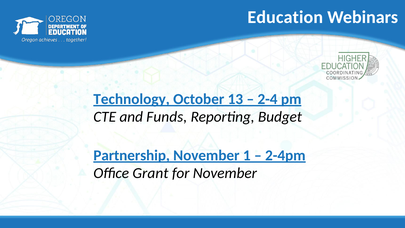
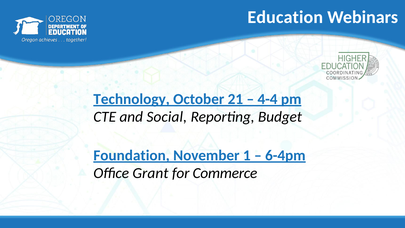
13: 13 -> 21
2-4: 2-4 -> 4-4
Funds: Funds -> Social
Partnership: Partnership -> Foundation
2-4pm: 2-4pm -> 6-4pm
for November: November -> Commerce
